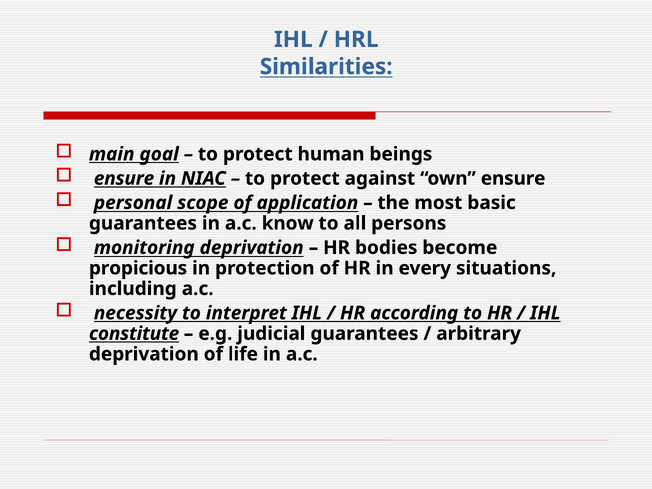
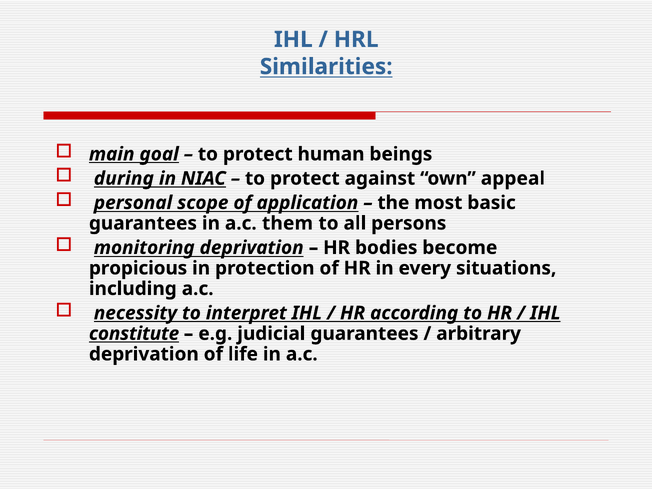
ensure at (124, 178): ensure -> during
own ensure: ensure -> appeal
know: know -> them
